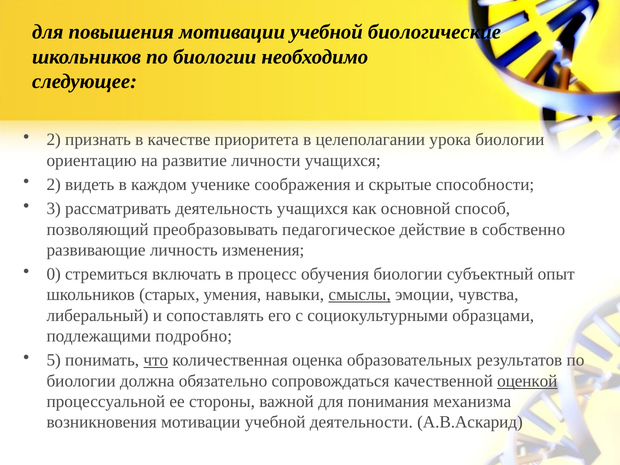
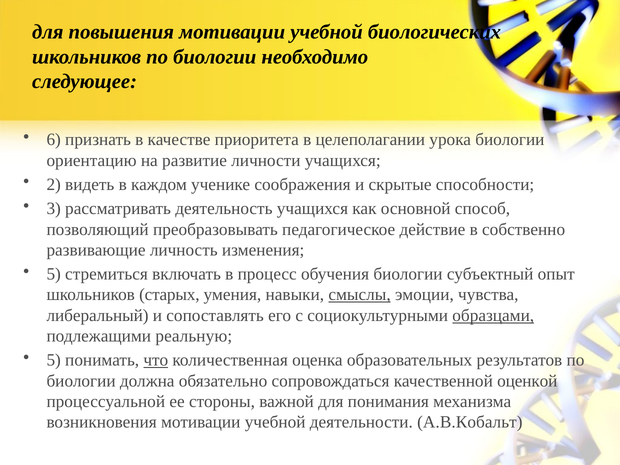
биологические: биологические -> биологических
2 at (54, 140): 2 -> 6
0 at (54, 274): 0 -> 5
образцами underline: none -> present
подробно: подробно -> реальную
оценкой underline: present -> none
А.В.Аскарид: А.В.Аскарид -> А.В.Кобальт
